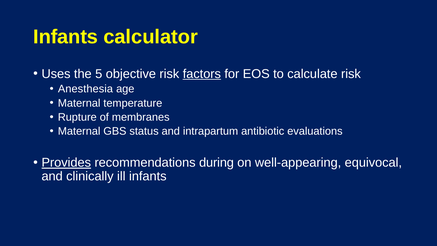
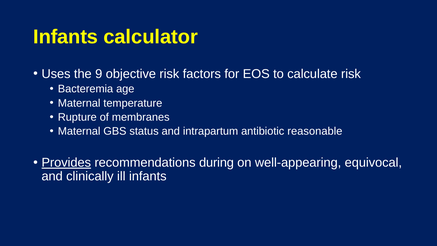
5: 5 -> 9
factors underline: present -> none
Anesthesia: Anesthesia -> Bacteremia
evaluations: evaluations -> reasonable
